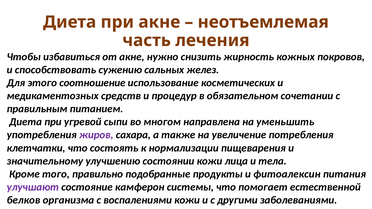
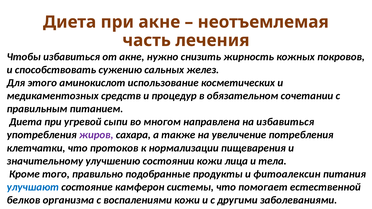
соотношение: соотношение -> аминокислот
на уменьшить: уменьшить -> избавиться
состоять: состоять -> протоков
улучшают colour: purple -> blue
